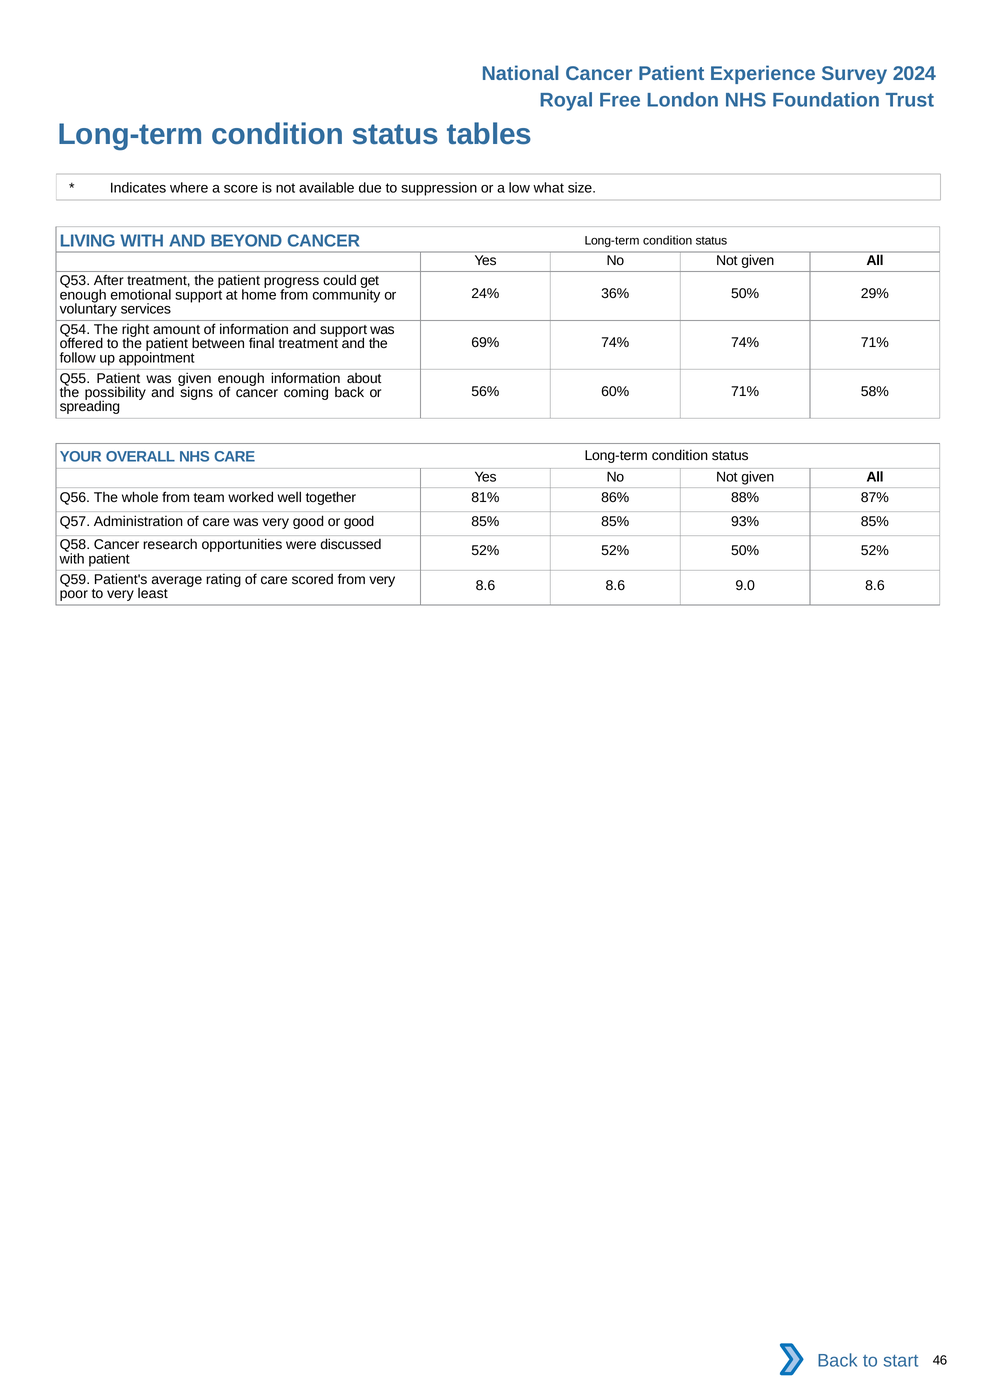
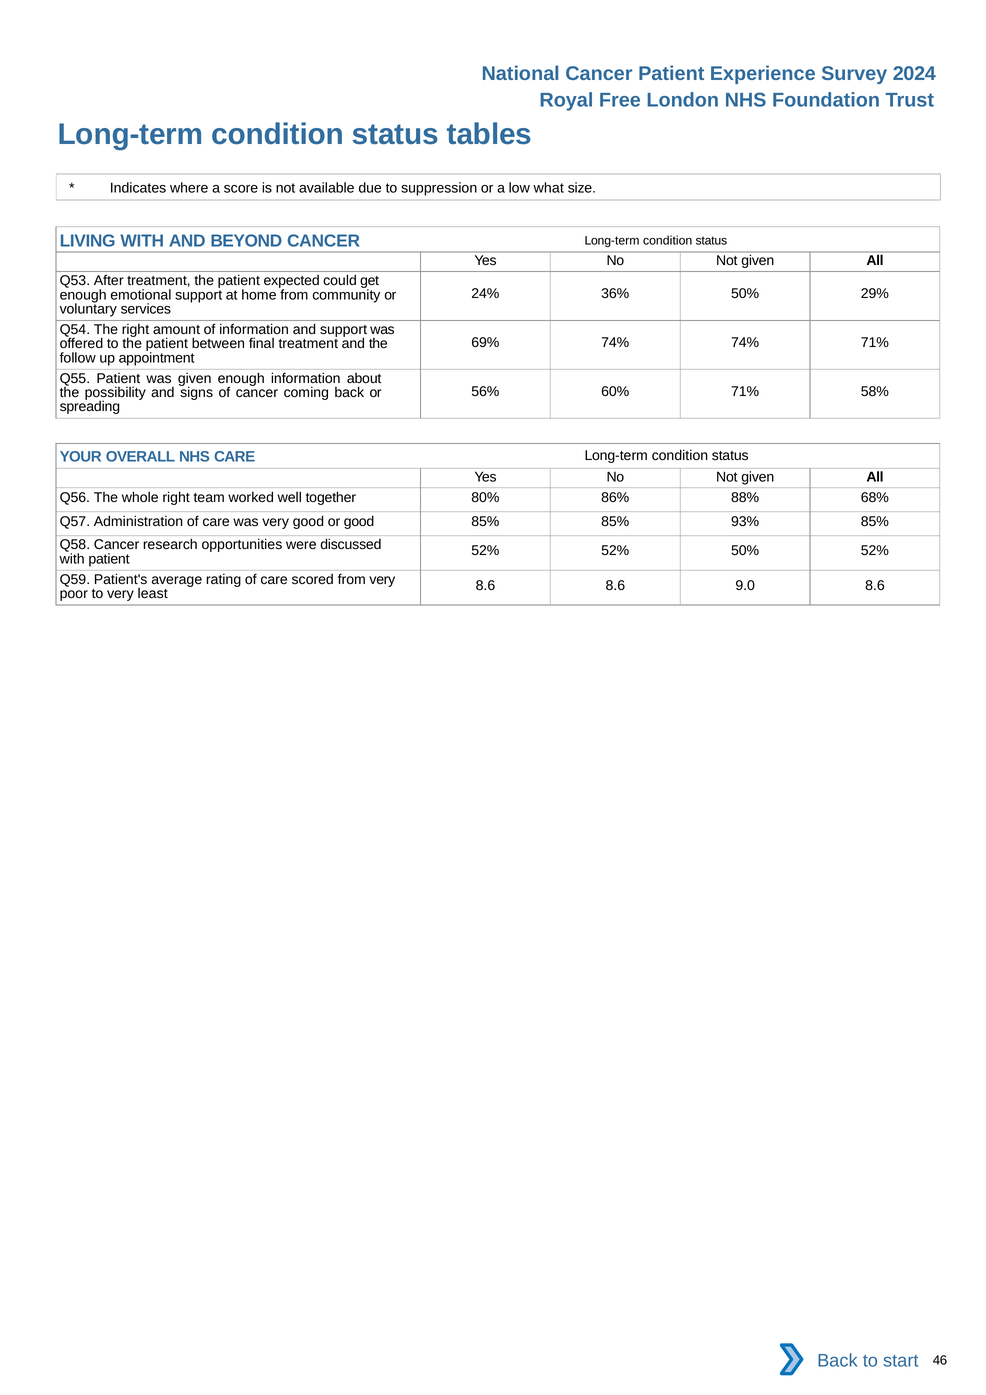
progress: progress -> expected
whole from: from -> right
81%: 81% -> 80%
87%: 87% -> 68%
